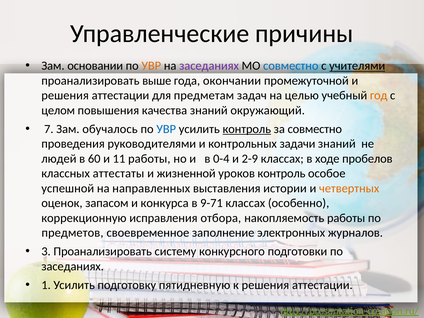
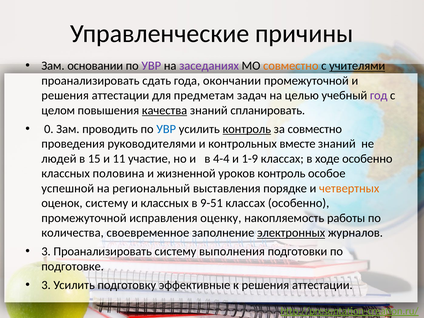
УВР at (151, 66) colour: orange -> purple
совместно at (291, 66) colour: blue -> orange
выше: выше -> сдать
год colour: orange -> purple
качества underline: none -> present
окружающий: окружающий -> спланировать
7: 7 -> 0
обучалось: обучалось -> проводить
задачи: задачи -> вместе
60: 60 -> 15
11 работы: работы -> участие
0-4: 0-4 -> 4-4
2-9: 2-9 -> 1-9
ходе пробелов: пробелов -> особенно
аттестаты: аттестаты -> половина
направленных: направленных -> региональный
истории: истории -> порядке
оценок запасом: запасом -> систему
и конкурса: конкурса -> классных
9-71: 9-71 -> 9-51
коррекционную at (84, 218): коррекционную -> промежуточной
отбора: отбора -> оценку
предметов: предметов -> количества
электронных underline: none -> present
конкурсного: конкурсного -> выполнения
заседаниях at (73, 266): заседаниях -> подготовке
1 at (46, 285): 1 -> 3
пятидневную: пятидневную -> эффективные
